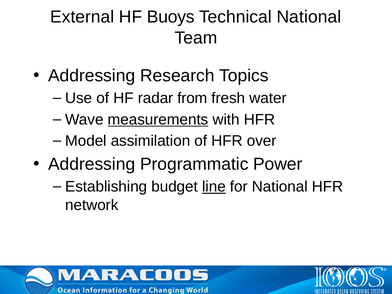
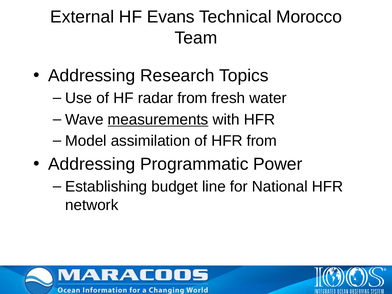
Buoys: Buoys -> Evans
Technical National: National -> Morocco
HFR over: over -> from
line underline: present -> none
